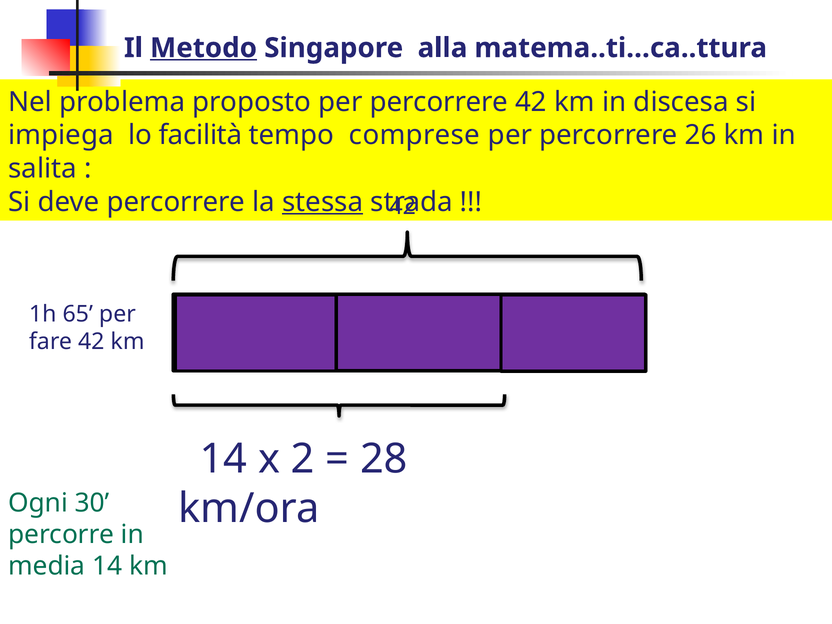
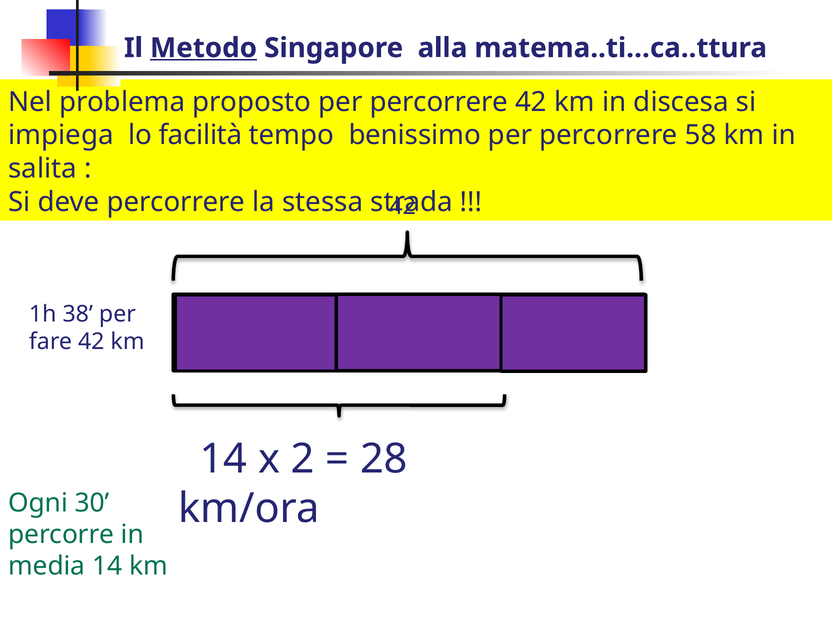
comprese: comprese -> benissimo
26: 26 -> 58
stessa underline: present -> none
65: 65 -> 38
